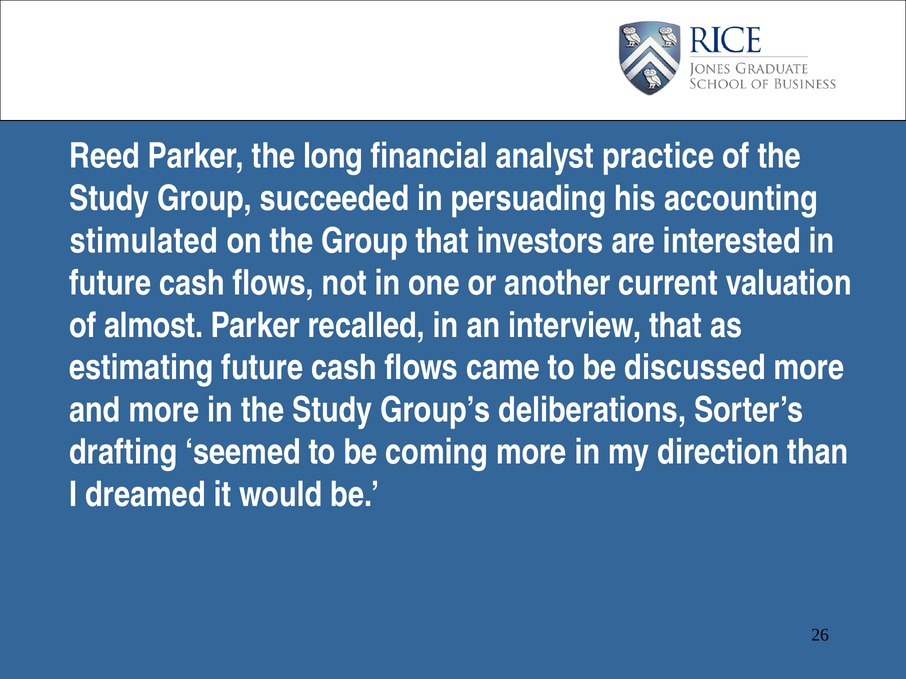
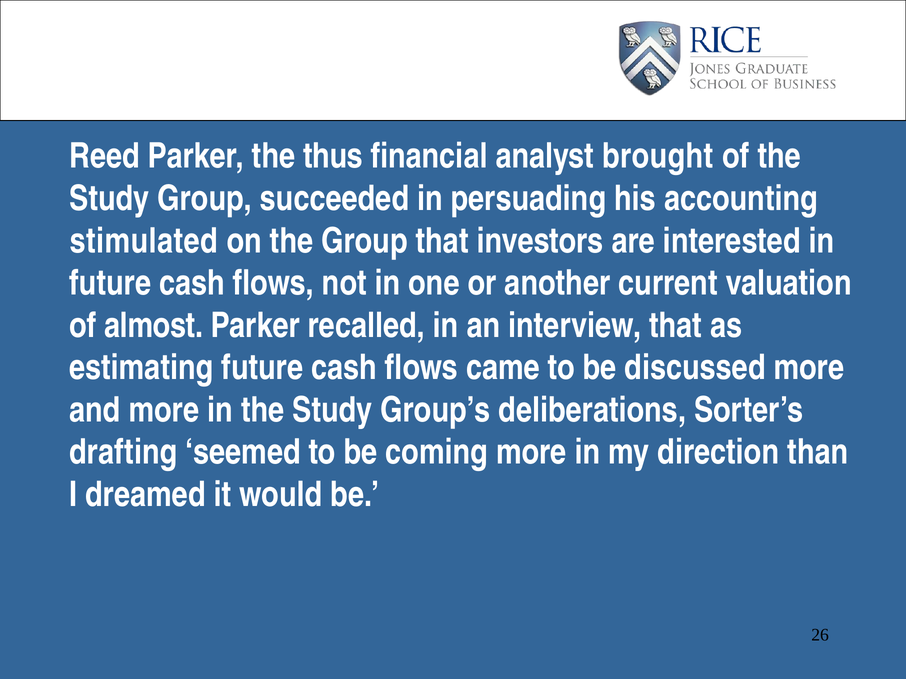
long: long -> thus
practice: practice -> brought
